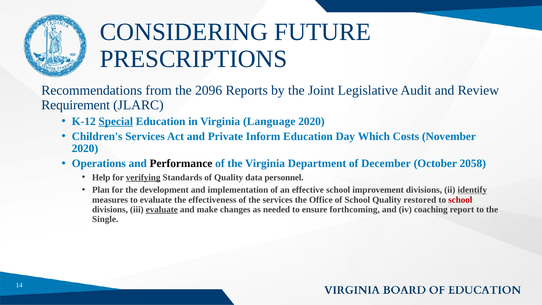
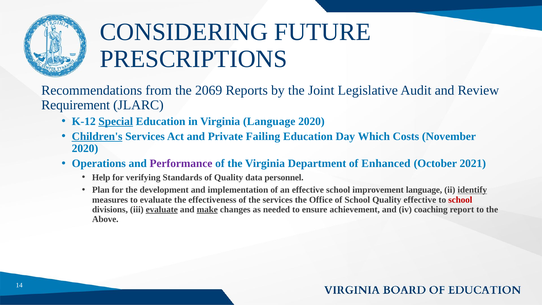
2096: 2096 -> 2069
Children's underline: none -> present
Inform: Inform -> Failing
Performance colour: black -> purple
December: December -> Enhanced
2058: 2058 -> 2021
verifying underline: present -> none
improvement divisions: divisions -> language
Quality restored: restored -> effective
make underline: none -> present
forthcoming: forthcoming -> achievement
Single: Single -> Above
